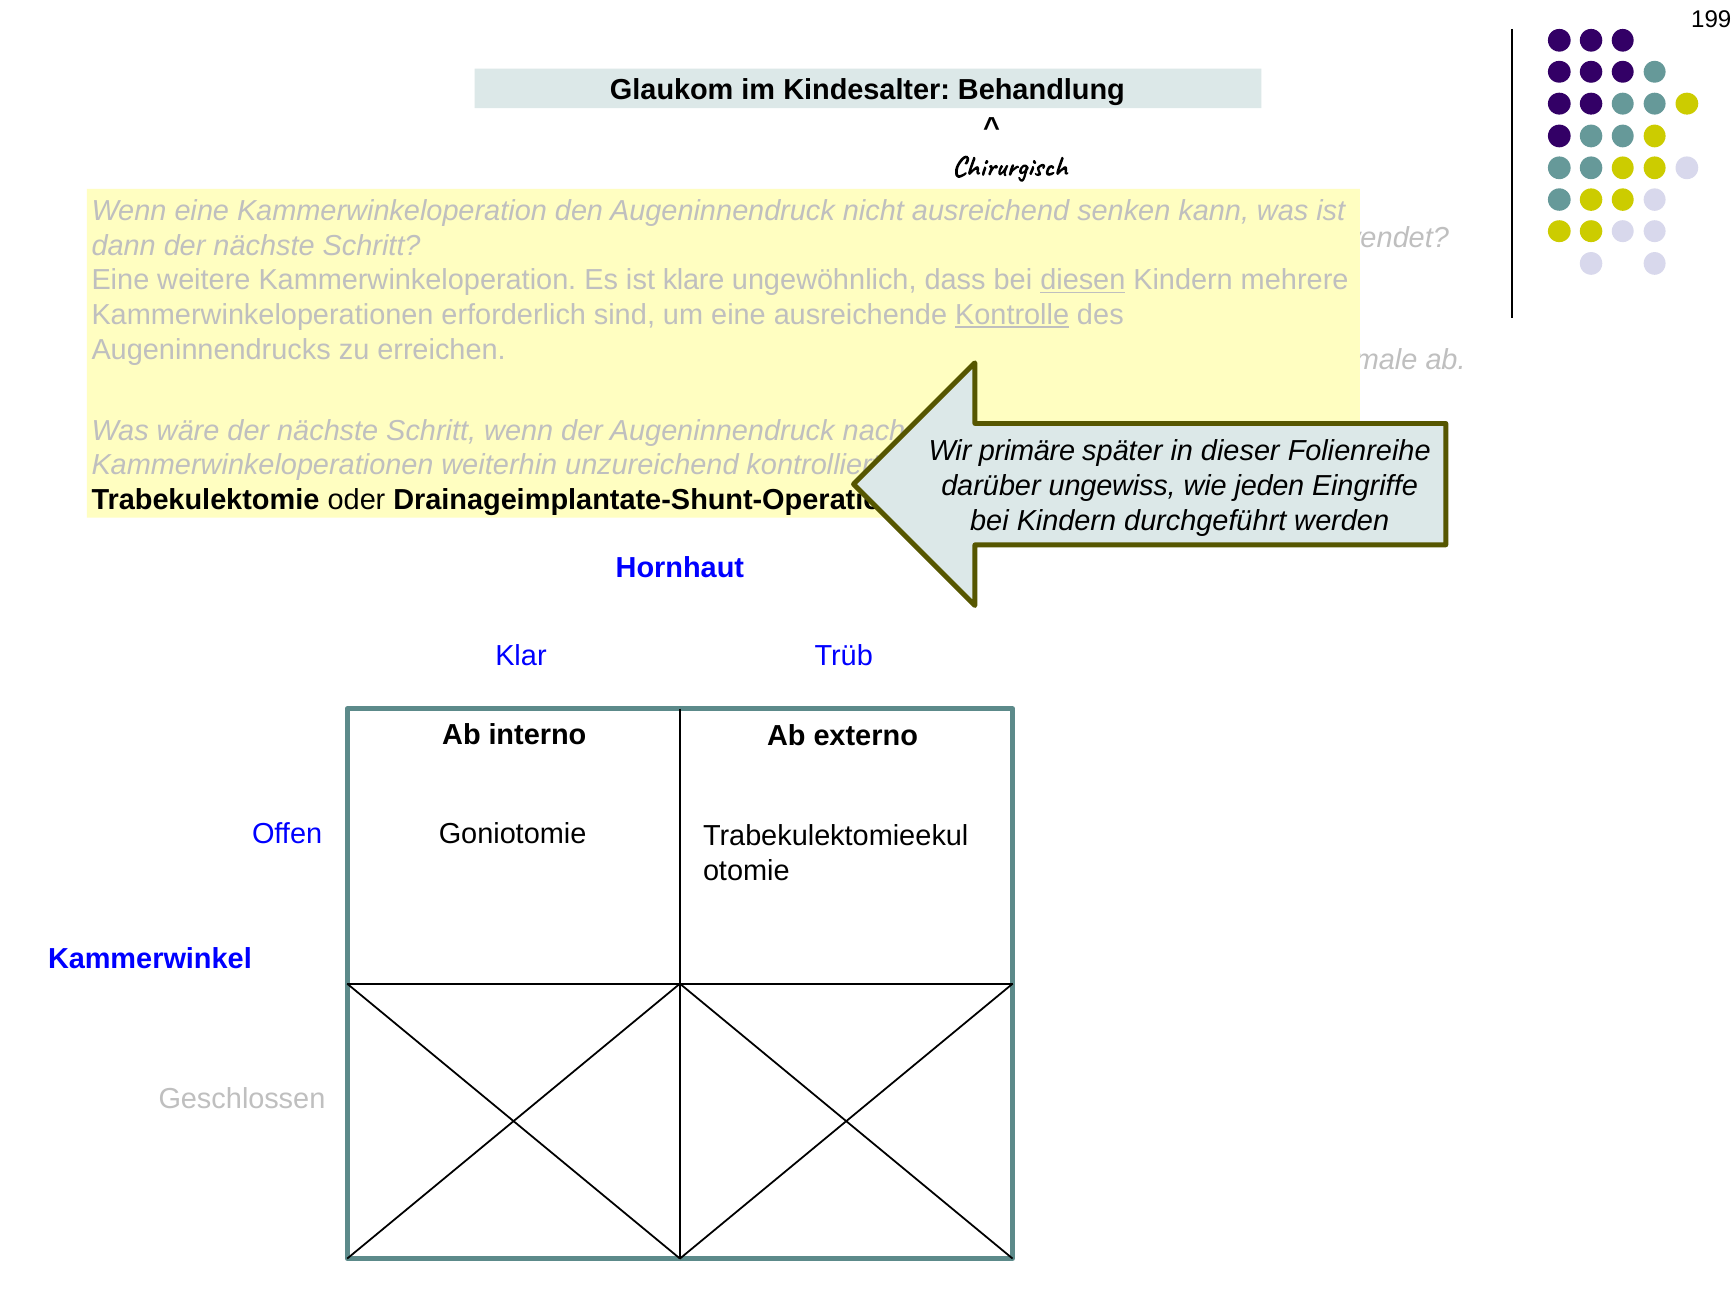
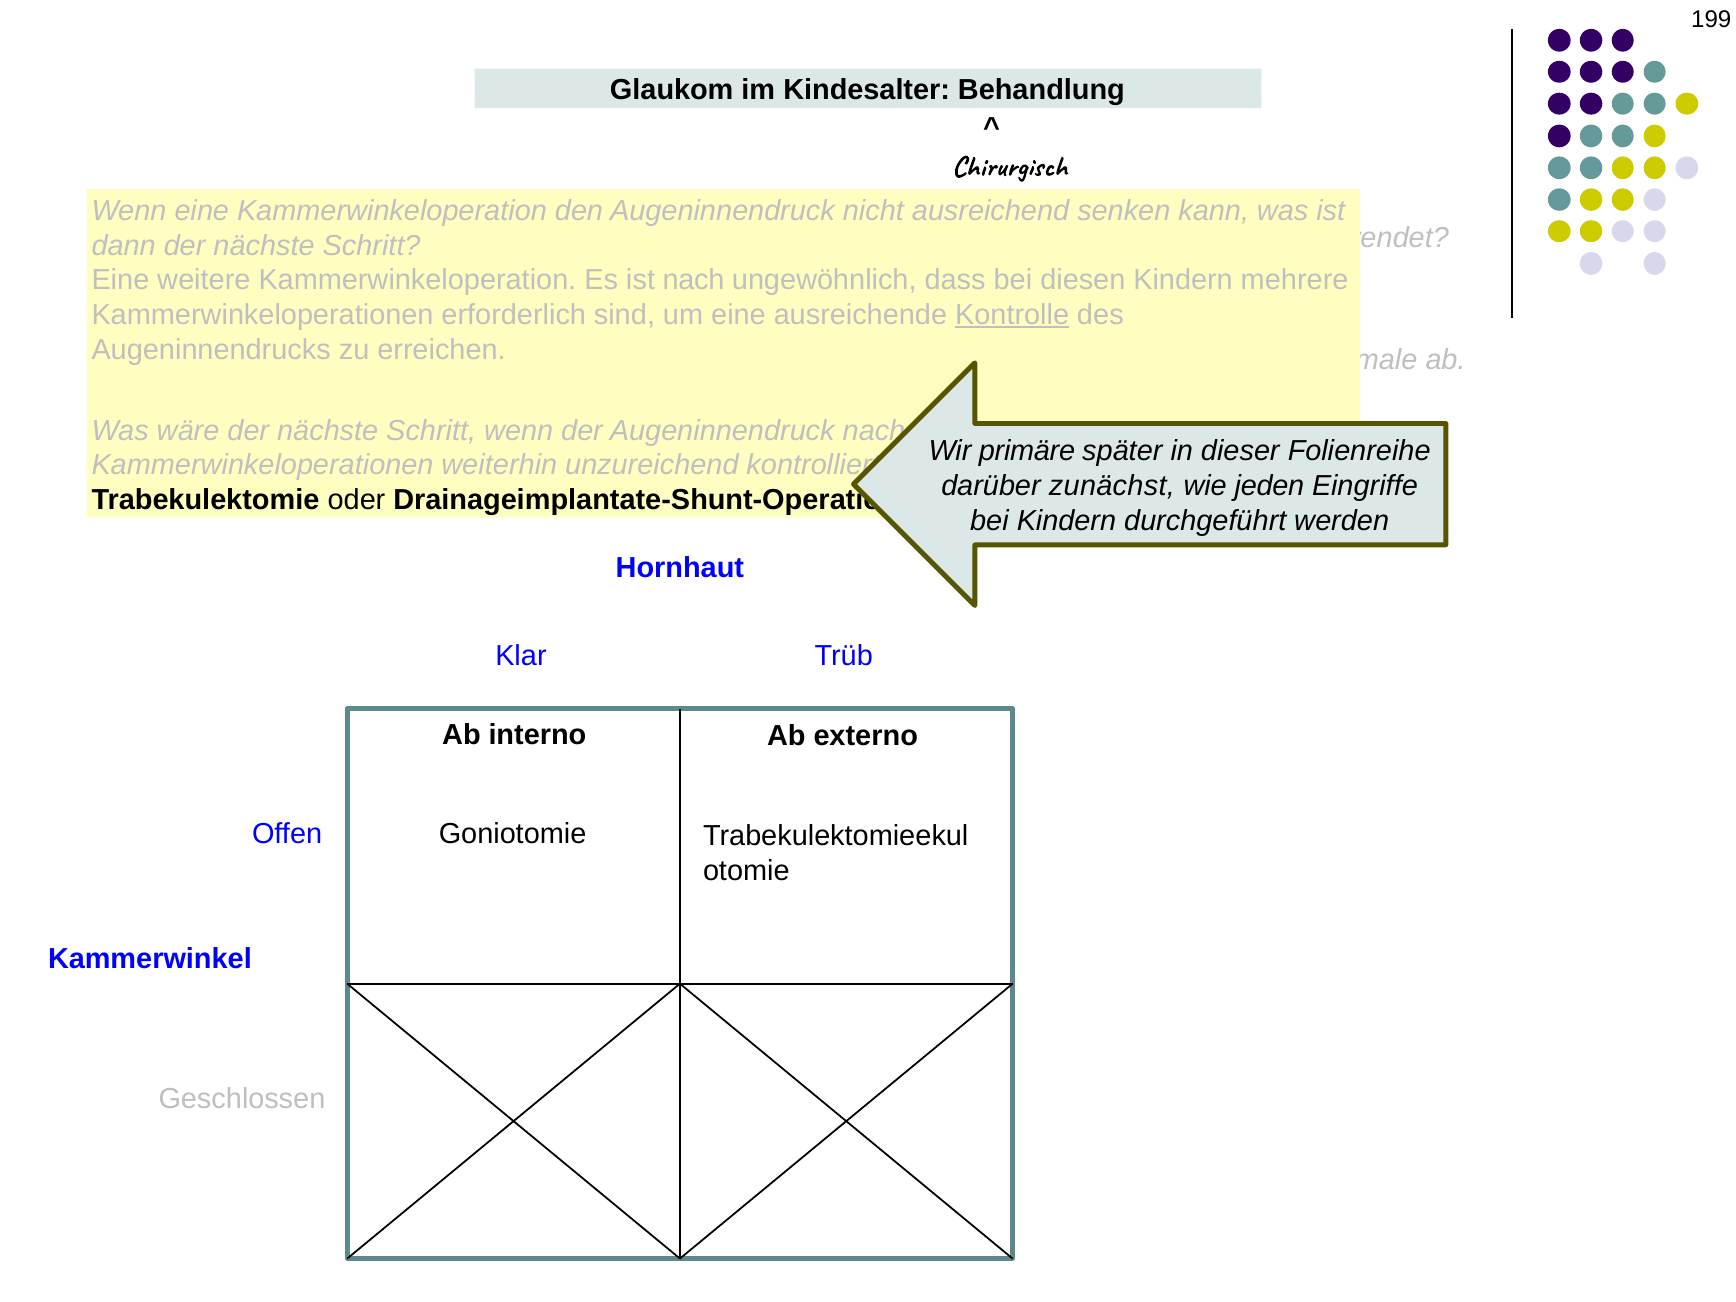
ist klare: klare -> nach
diesen underline: present -> none
ungewiss: ungewiss -> zunächst
